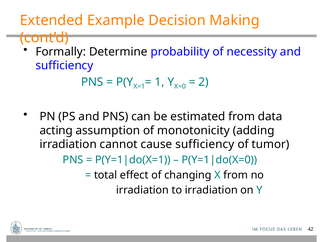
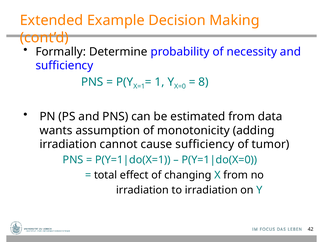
2: 2 -> 8
acting: acting -> wants
